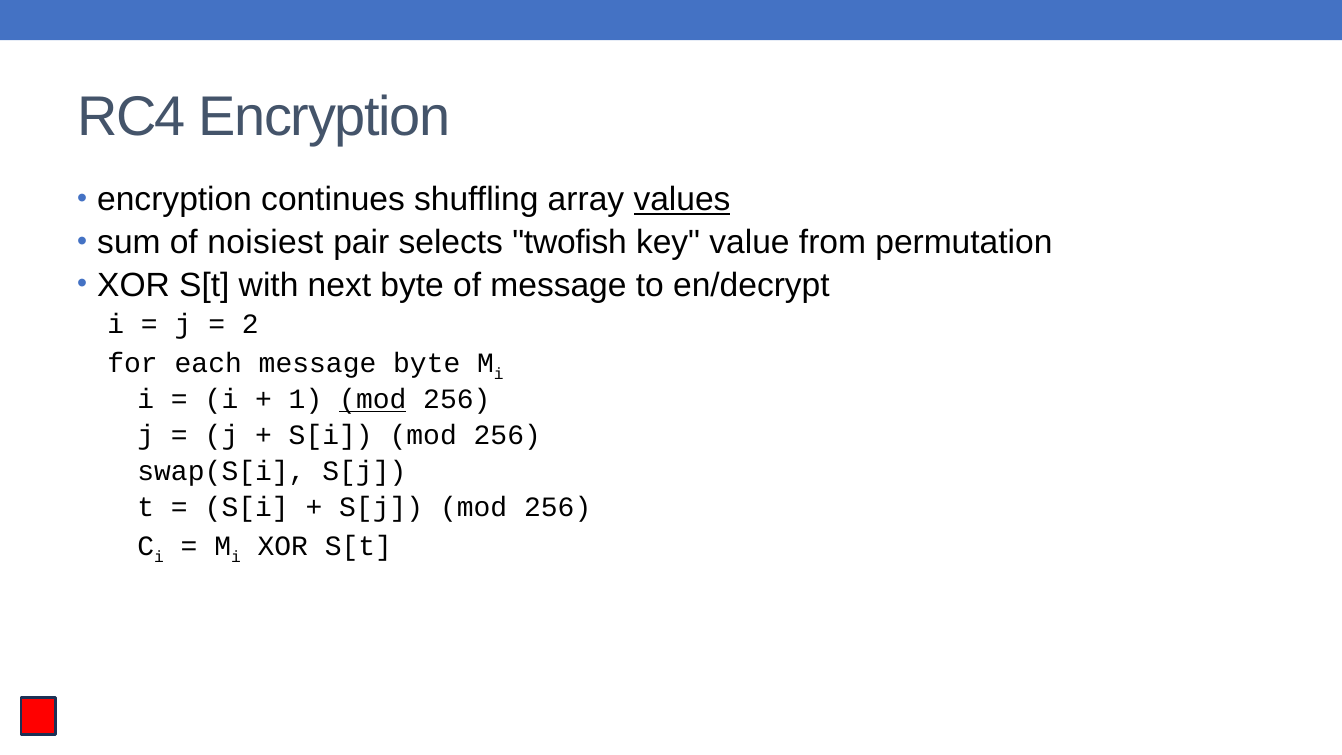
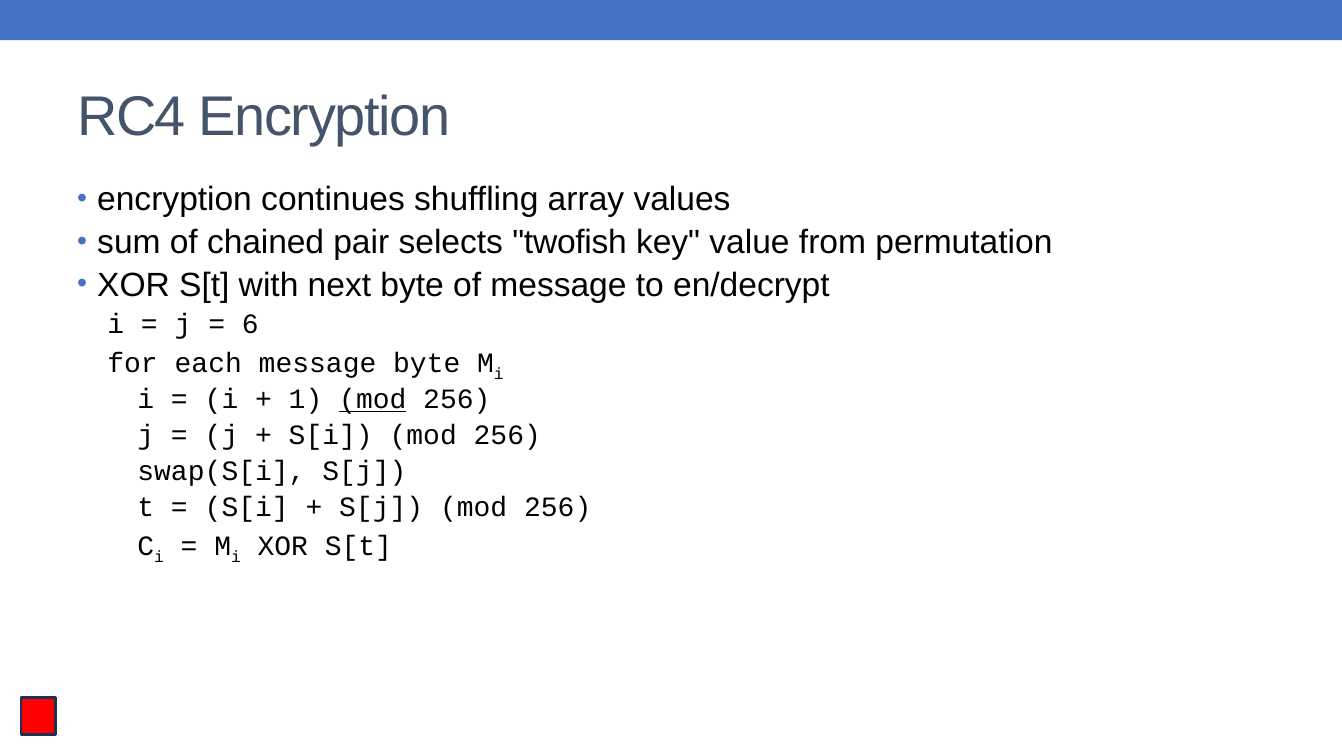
values underline: present -> none
noisiest: noisiest -> chained
2: 2 -> 6
